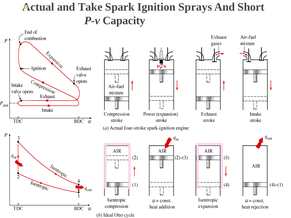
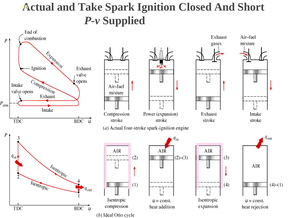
Sprays: Sprays -> Closed
Capacity: Capacity -> Supplied
